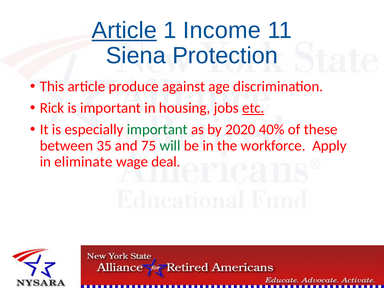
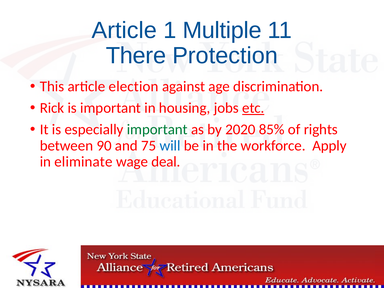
Article at (124, 30) underline: present -> none
Income: Income -> Multiple
Siena: Siena -> There
produce: produce -> election
40%: 40% -> 85%
these: these -> rights
35: 35 -> 90
will colour: green -> blue
